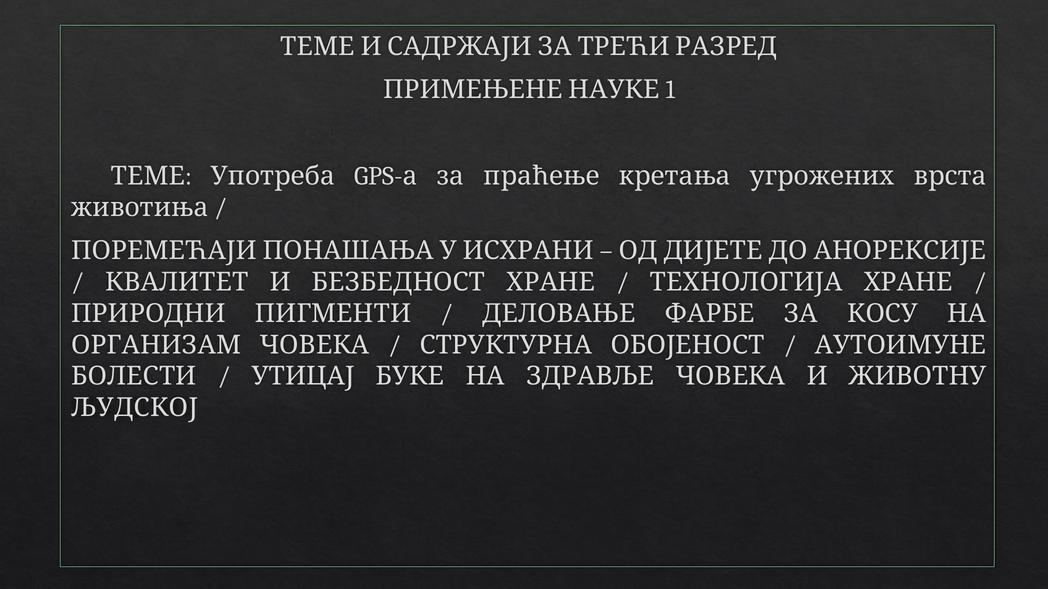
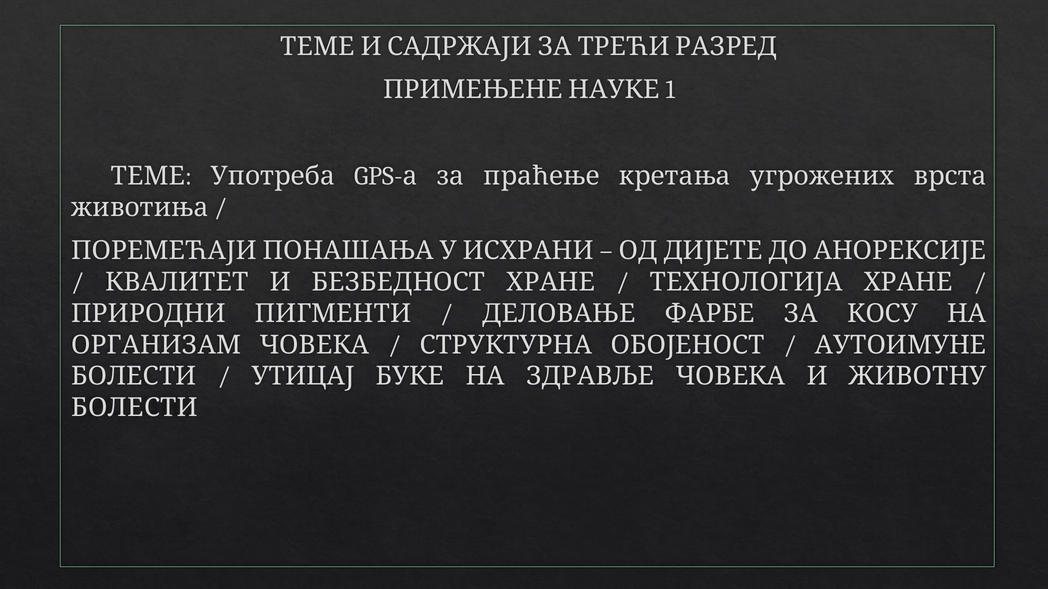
ЉУДСКОЈ at (135, 408): ЉУДСКОЈ -> БОЛЕСТИ
